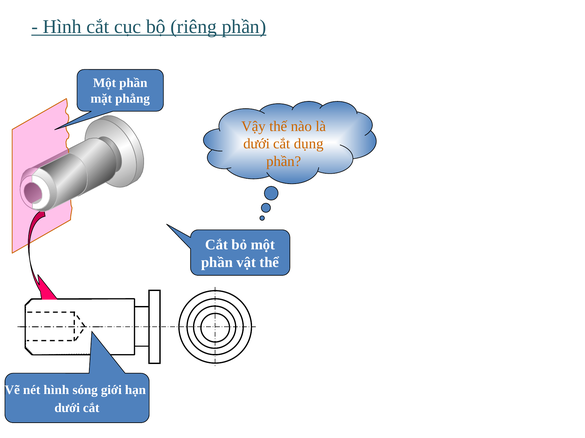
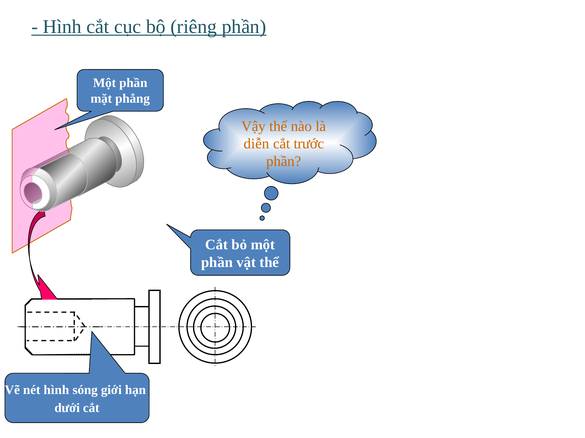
dưới at (257, 144): dưới -> diễn
dụng: dụng -> trước
